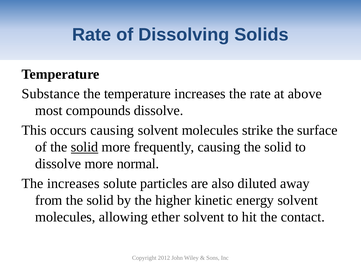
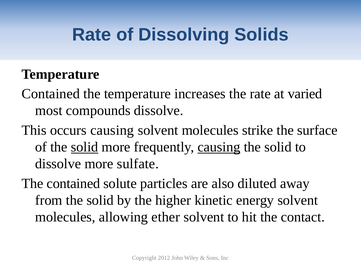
Substance at (51, 94): Substance -> Contained
above: above -> varied
causing at (219, 147) underline: none -> present
normal: normal -> sulfate
The increases: increases -> contained
